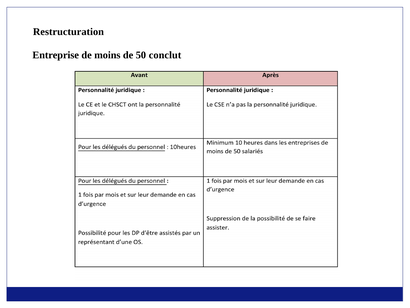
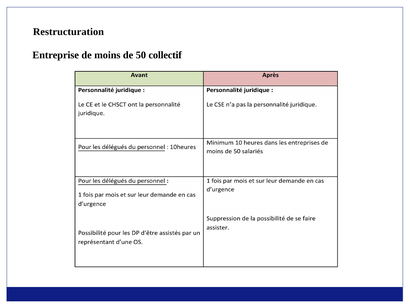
conclut: conclut -> collectif
